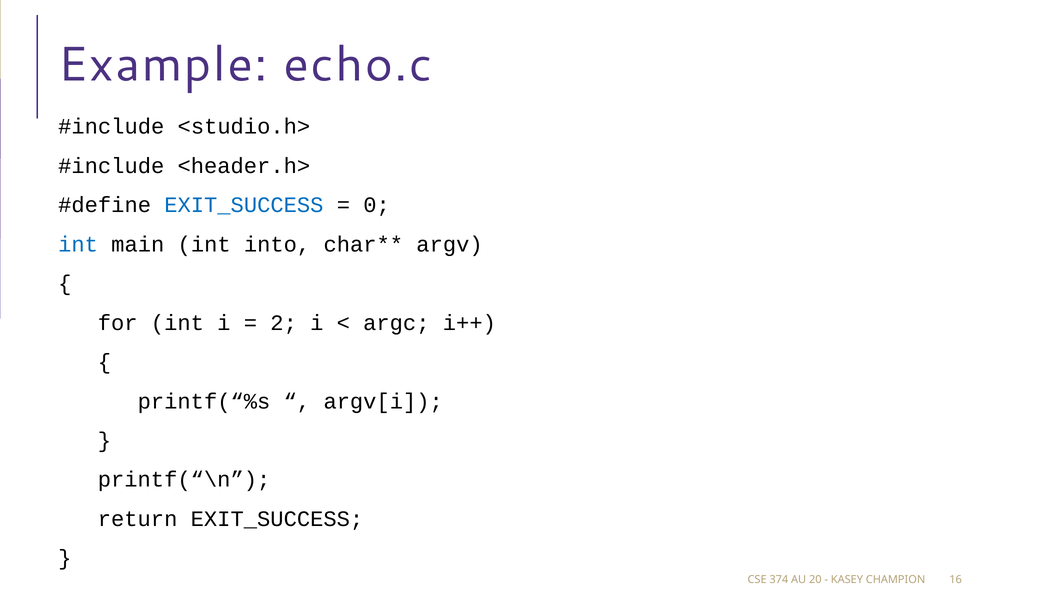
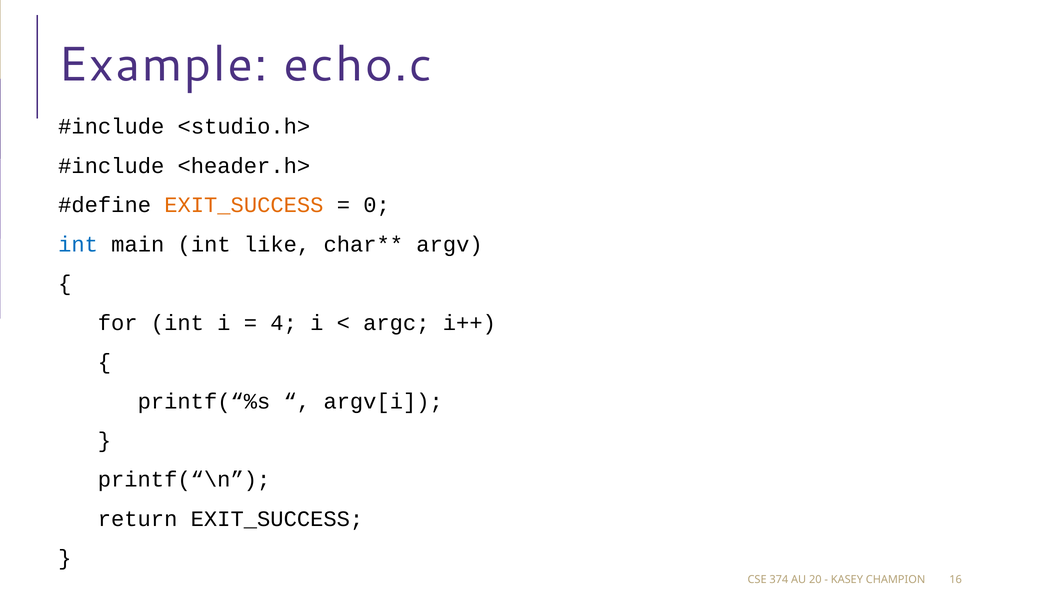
EXIT_SUCCESS at (244, 205) colour: blue -> orange
into: into -> like
2: 2 -> 4
